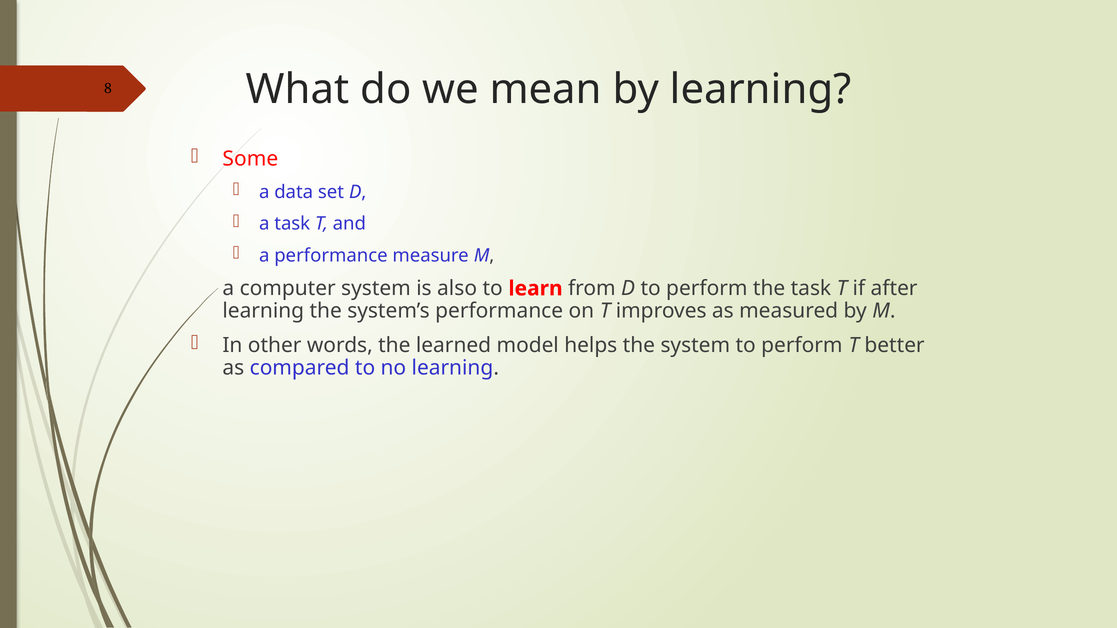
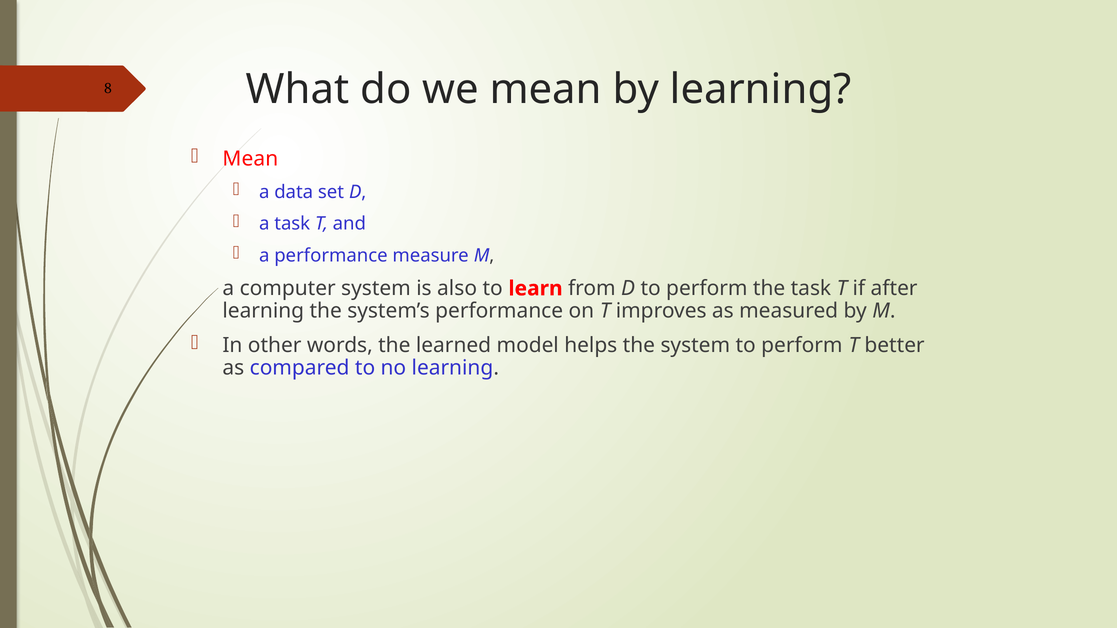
Some at (250, 159): Some -> Mean
